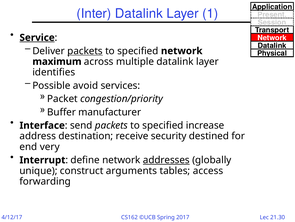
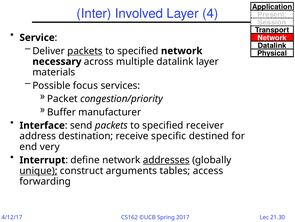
Inter Datalink: Datalink -> Involved
1: 1 -> 4
Service underline: present -> none
maximum: maximum -> necessary
identifies: identifies -> materials
avoid: avoid -> focus
increase: increase -> receiver
security: security -> specific
unique underline: none -> present
